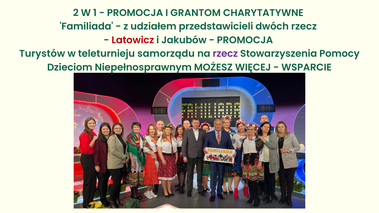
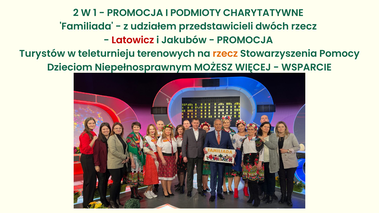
GRANTOM: GRANTOM -> PODMIOTY
samorządu: samorządu -> terenowych
rzecz at (225, 54) colour: purple -> orange
